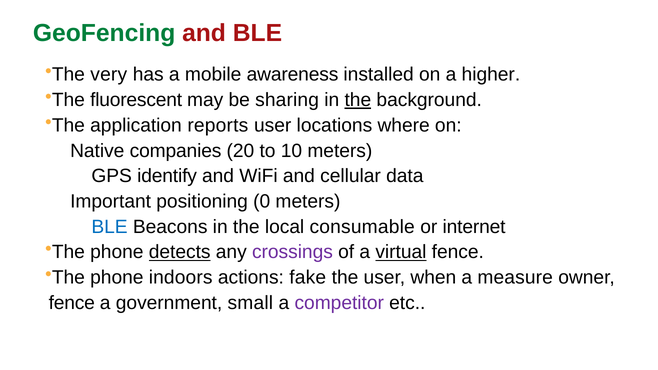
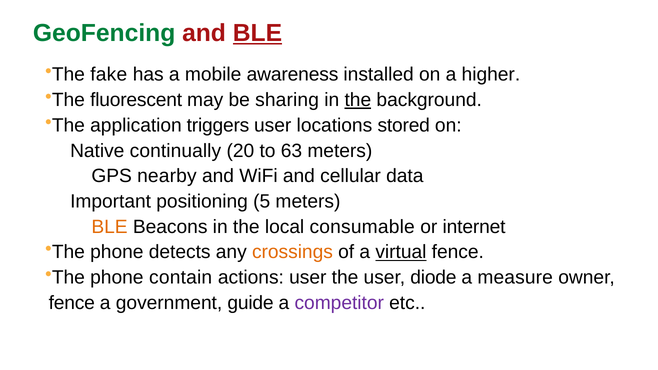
BLE at (257, 33) underline: none -> present
very: very -> fake
reports: reports -> triggers
where: where -> stored
companies: companies -> continually
10: 10 -> 63
identify: identify -> nearby
0: 0 -> 5
BLE at (110, 227) colour: blue -> orange
detects underline: present -> none
crossings colour: purple -> orange
indoors: indoors -> contain
actions fake: fake -> user
when: when -> diode
small: small -> guide
